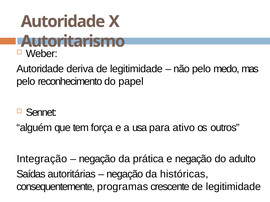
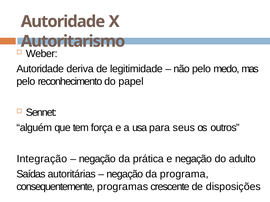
ativo: ativo -> seus
históricas: históricas -> programa
crescente de legitimidade: legitimidade -> disposições
